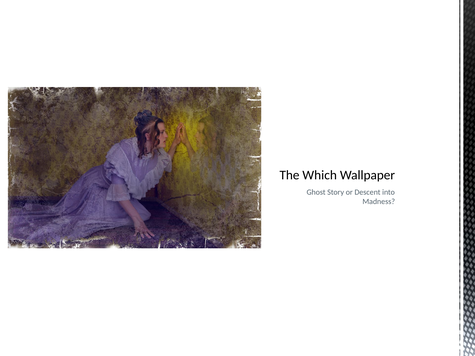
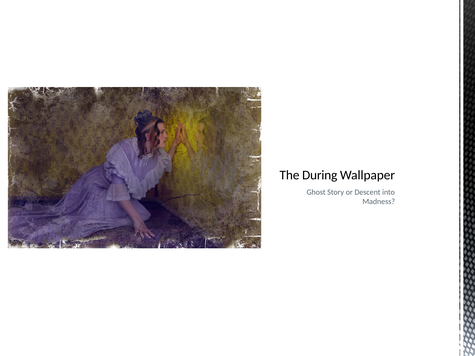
Which: Which -> During
